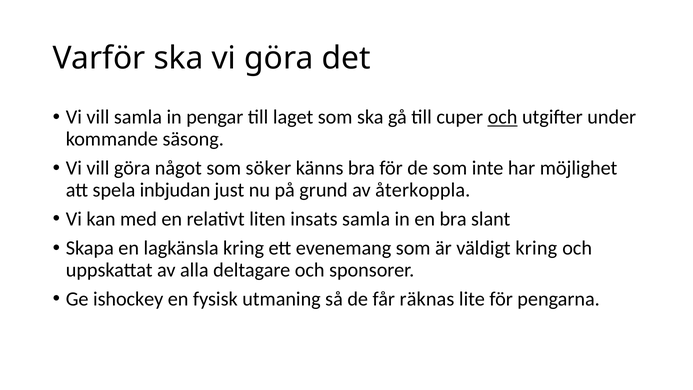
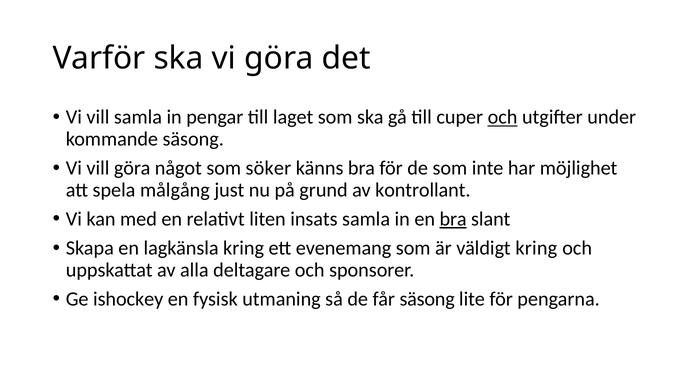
inbjudan: inbjudan -> målgång
återkoppla: återkoppla -> kontrollant
bra at (453, 219) underline: none -> present
får räknas: räknas -> säsong
